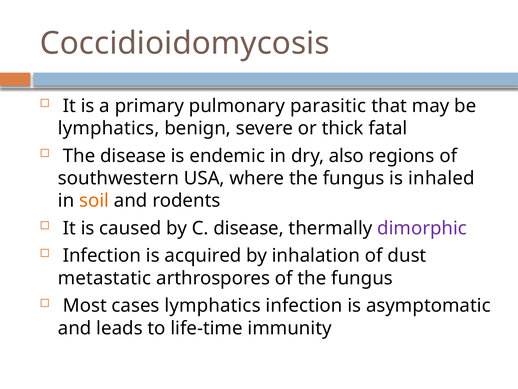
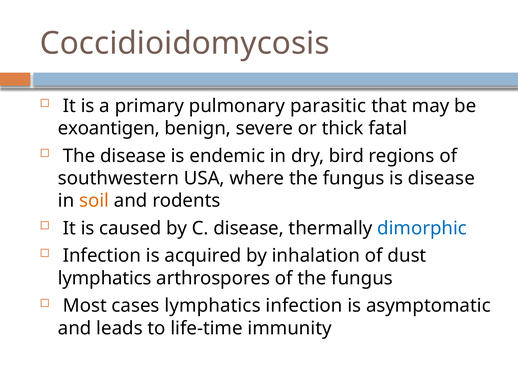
lymphatics at (109, 128): lymphatics -> exoantigen
also: also -> bird
is inhaled: inhaled -> disease
dimorphic colour: purple -> blue
metastatic at (105, 278): metastatic -> lymphatics
